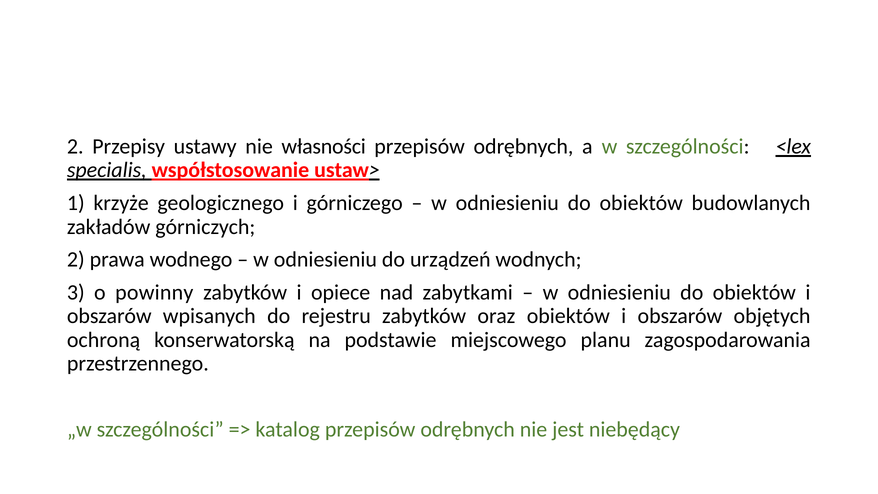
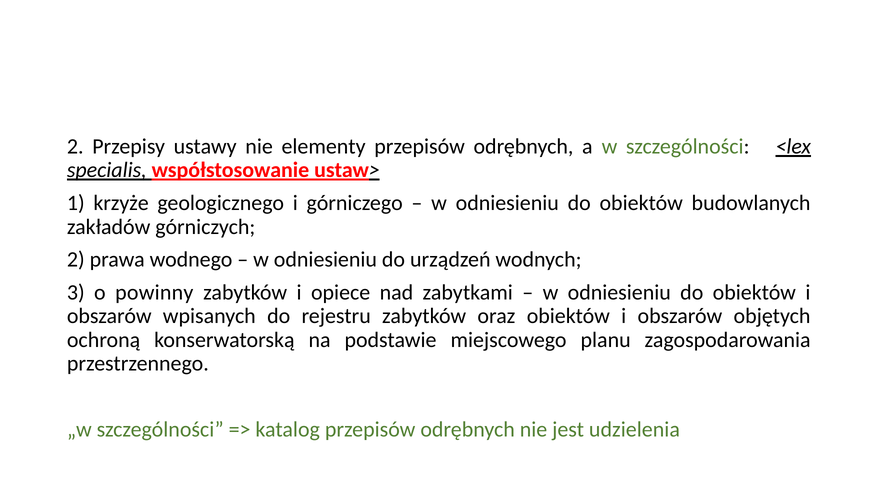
własności: własności -> elementy
niebędący: niebędący -> udzielenia
